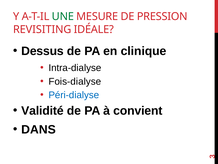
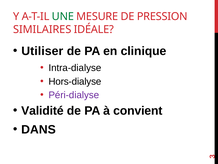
REVISITING: REVISITING -> SIMILAIRES
Dessus: Dessus -> Utiliser
Fois-dialyse: Fois-dialyse -> Hors-dialyse
Péri-dialyse colour: blue -> purple
